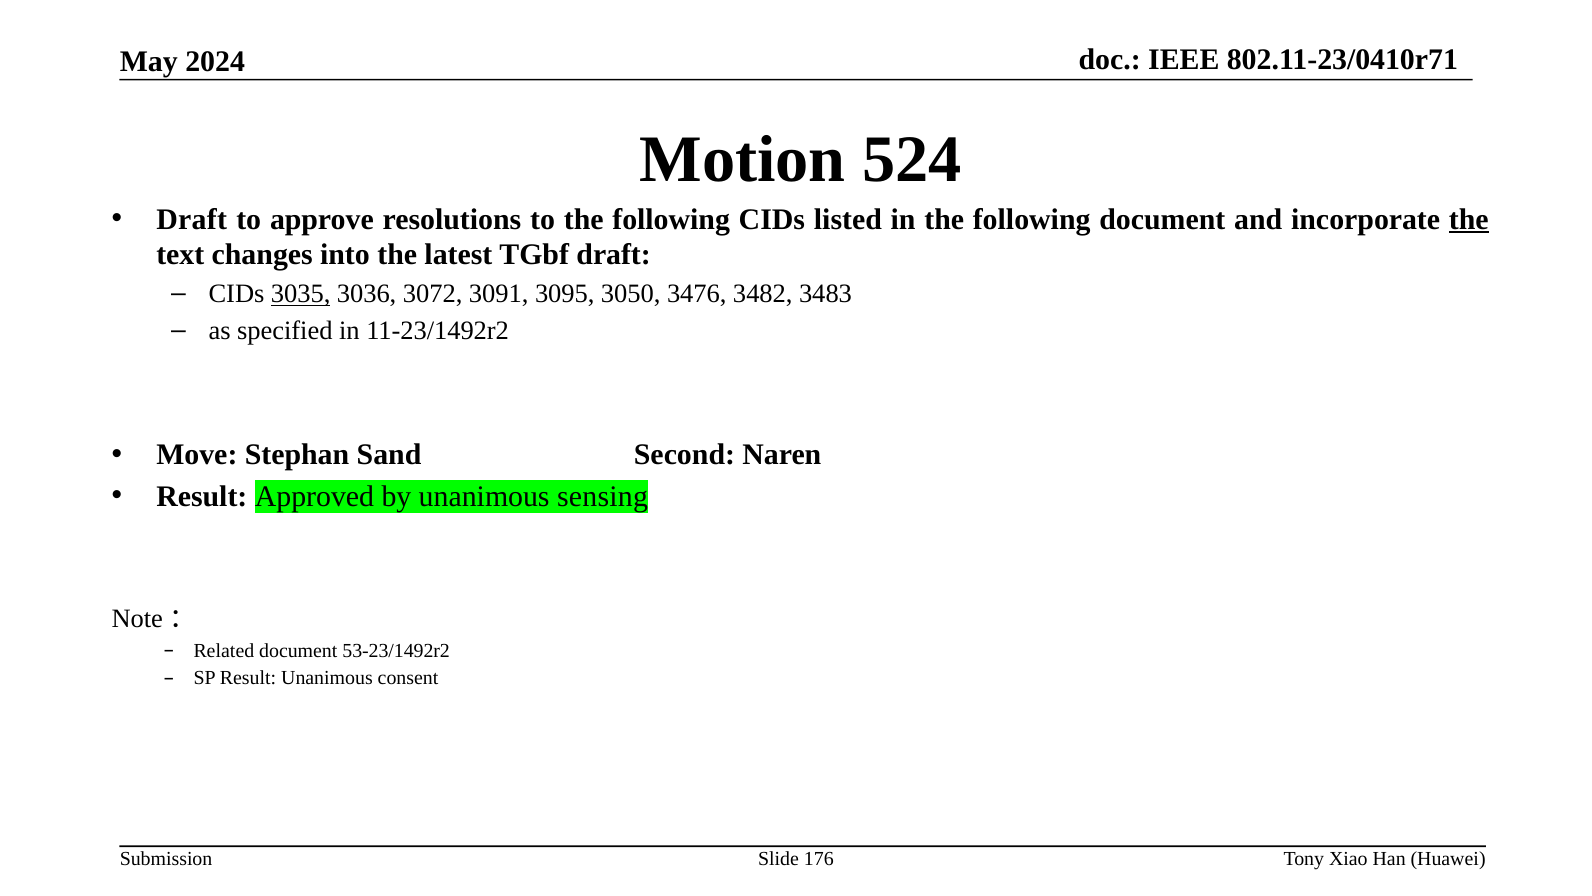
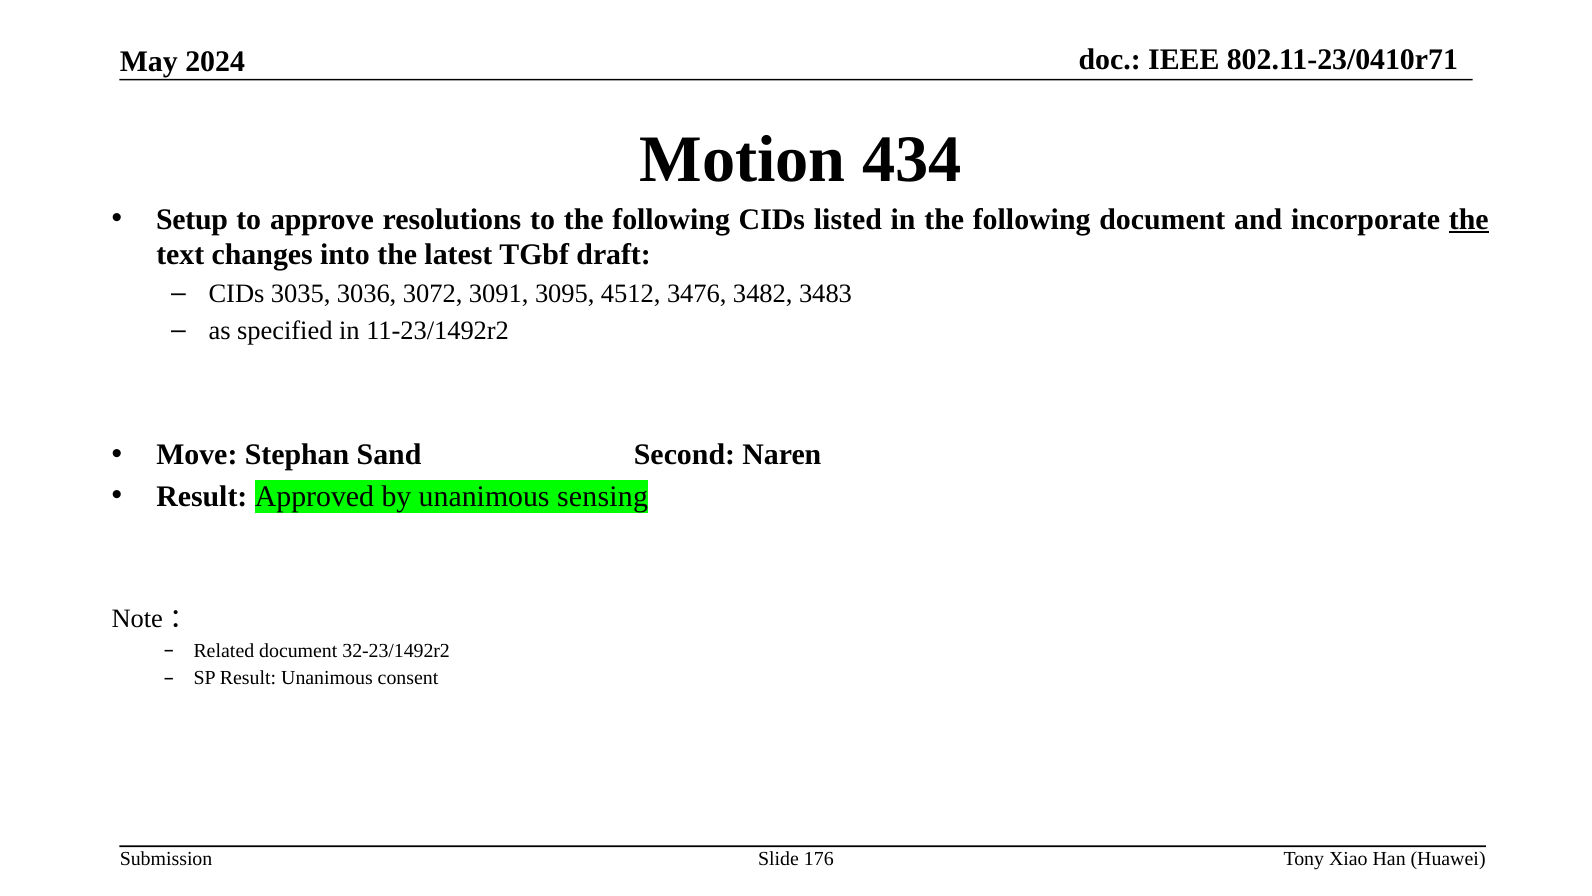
524: 524 -> 434
Draft at (192, 219): Draft -> Setup
3035 underline: present -> none
3050: 3050 -> 4512
53-23/1492r2: 53-23/1492r2 -> 32-23/1492r2
